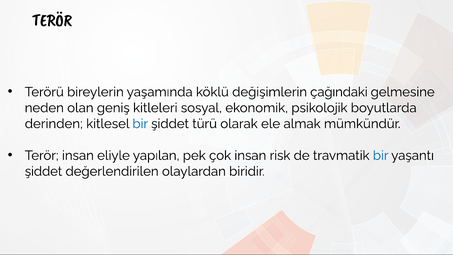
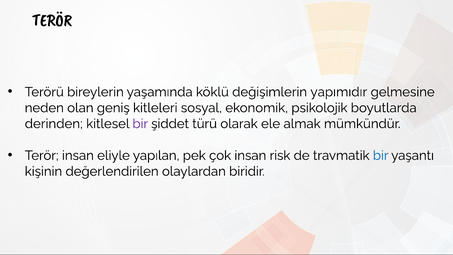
çağındaki: çağındaki -> yapımıdır
bir at (140, 124) colour: blue -> purple
şiddet at (43, 171): şiddet -> kişinin
